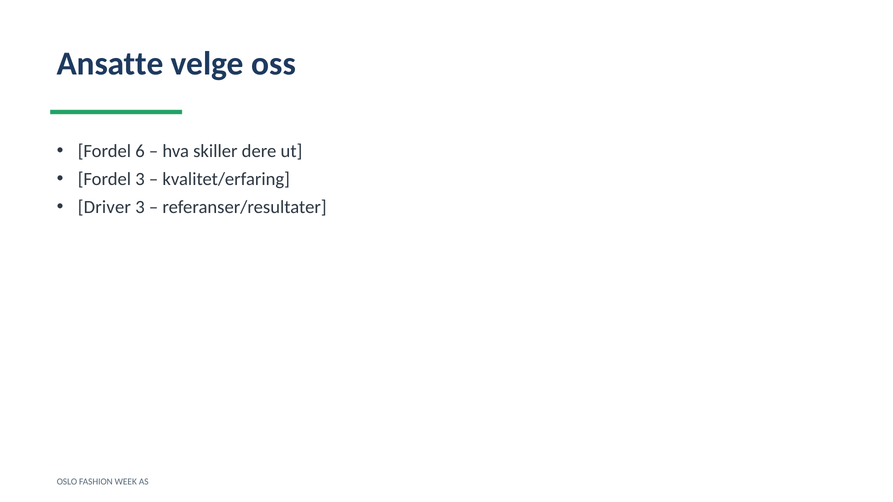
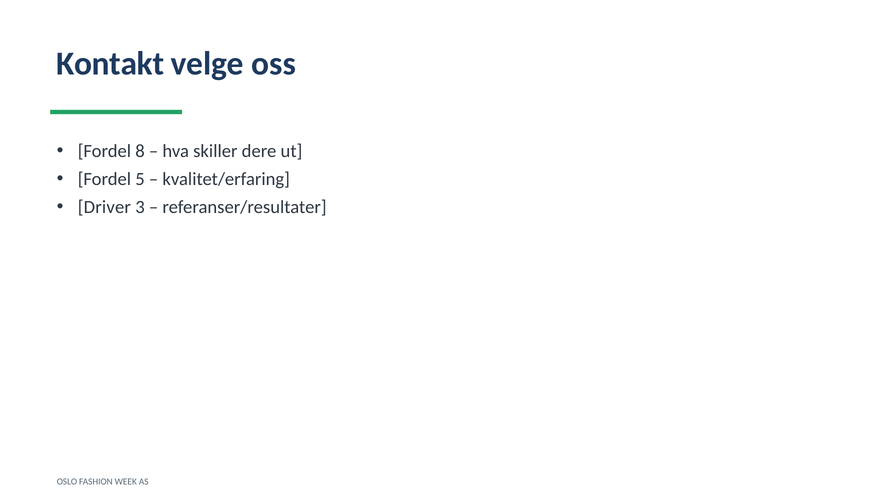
Ansatte: Ansatte -> Kontakt
6: 6 -> 8
Fordel 3: 3 -> 5
